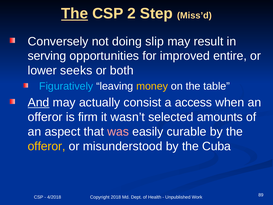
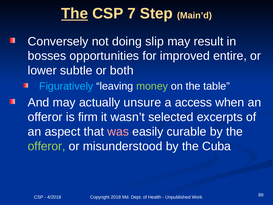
2: 2 -> 7
Miss’d: Miss’d -> Main’d
serving: serving -> bosses
seeks: seeks -> subtle
money colour: yellow -> light green
And underline: present -> none
consist: consist -> unsure
amounts: amounts -> excerpts
offeror at (47, 146) colour: yellow -> light green
